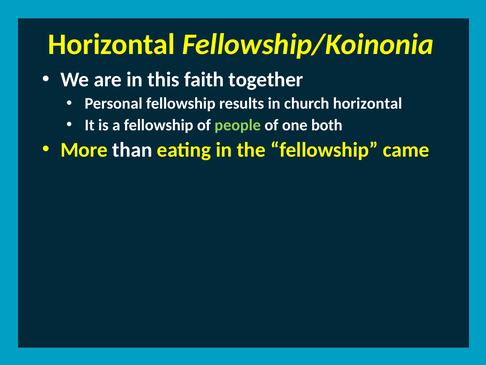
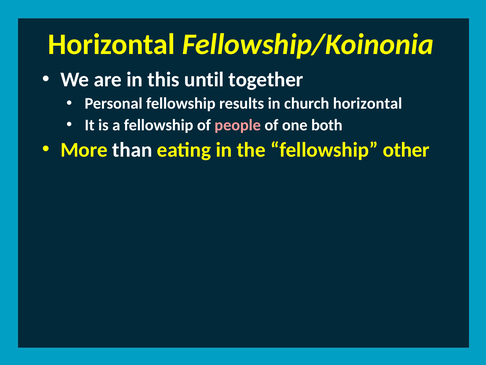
faith: faith -> until
people colour: light green -> pink
came: came -> other
